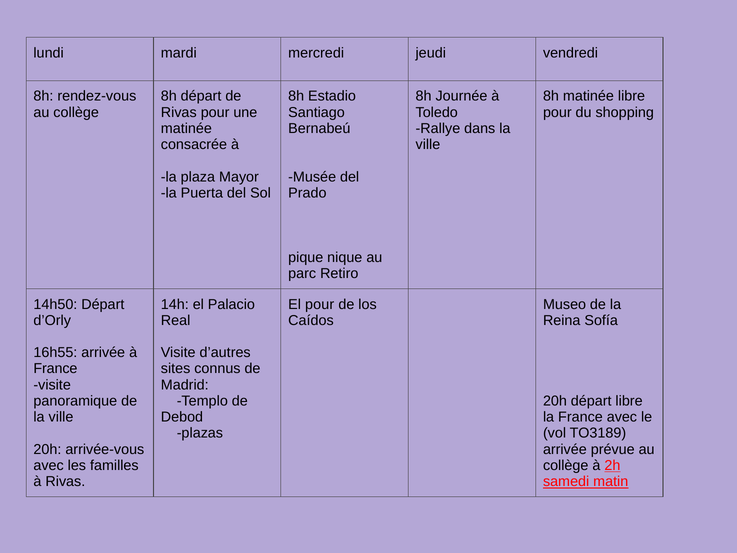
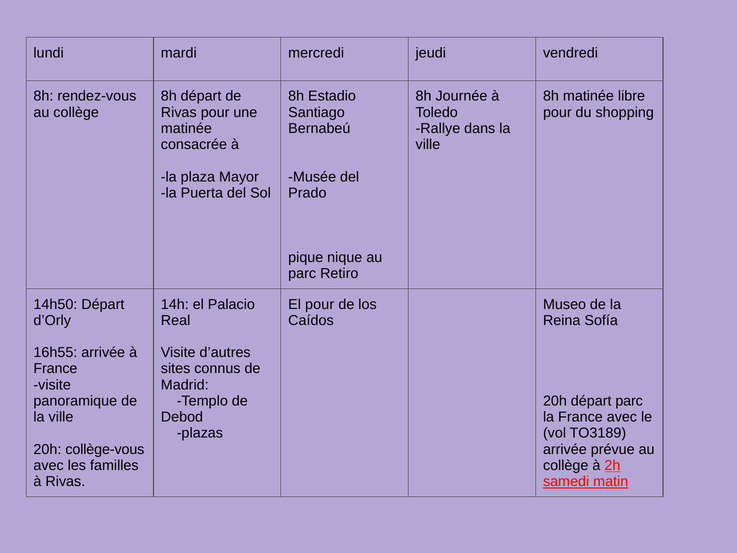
départ libre: libre -> parc
arrivée-vous: arrivée-vous -> collège-vous
